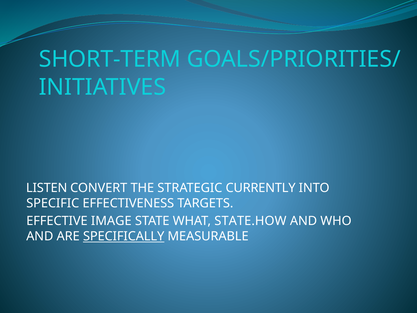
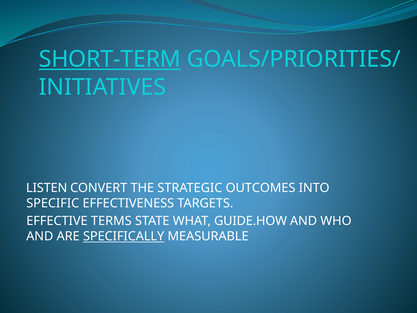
SHORT-TERM underline: none -> present
CURRENTLY: CURRENTLY -> OUTCOMES
IMAGE: IMAGE -> TERMS
STATE.HOW: STATE.HOW -> GUIDE.HOW
